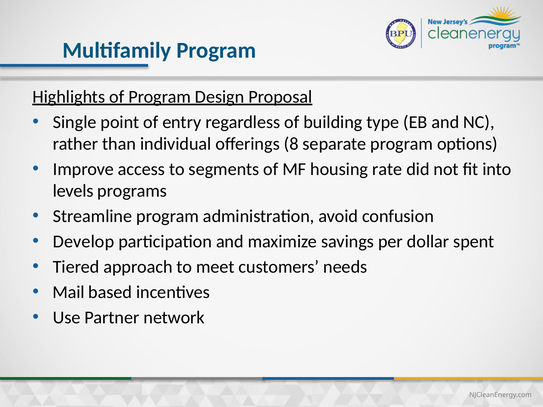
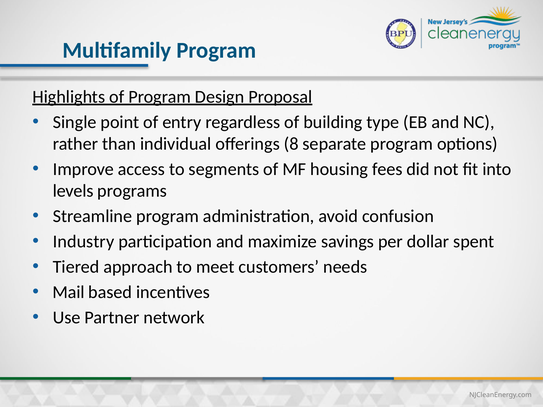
rate: rate -> fees
Develop: Develop -> Industry
